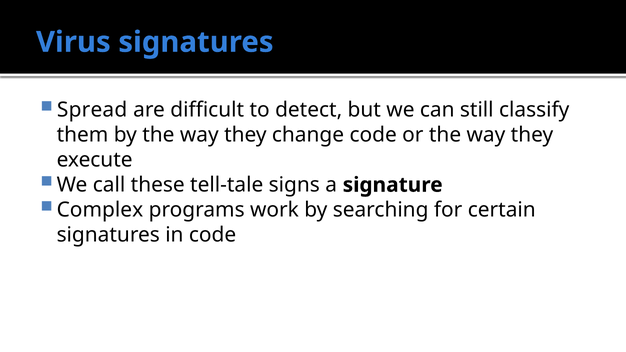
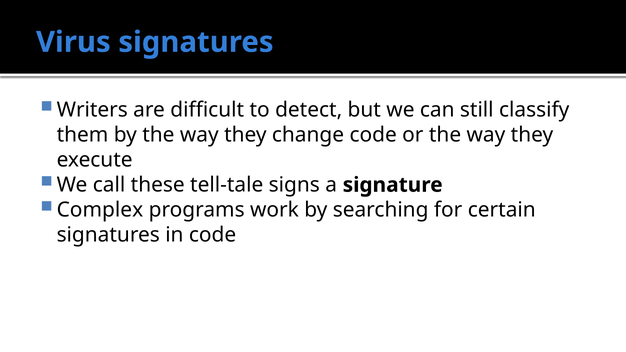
Spread: Spread -> Writers
